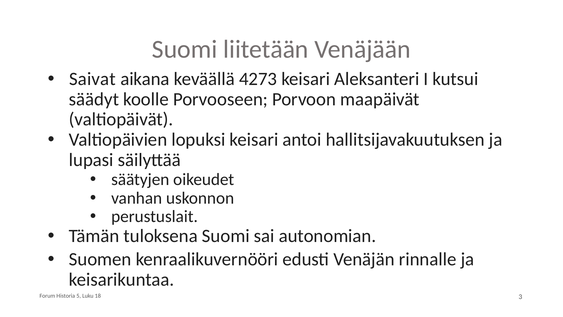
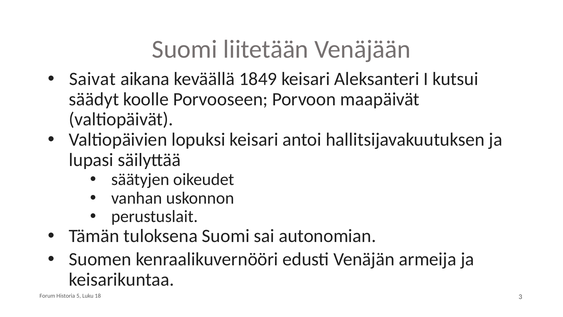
4273: 4273 -> 1849
rinnalle: rinnalle -> armeija
